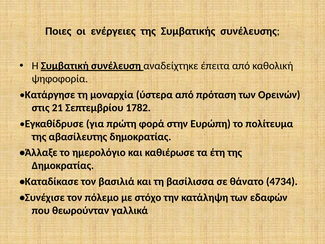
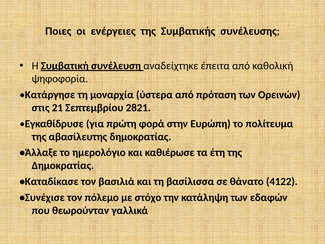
1782: 1782 -> 2821
4734: 4734 -> 4122
